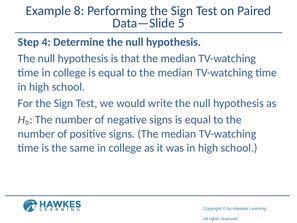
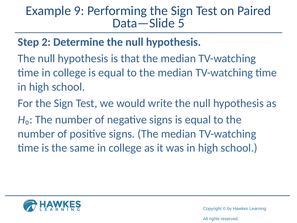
8: 8 -> 9
4: 4 -> 2
